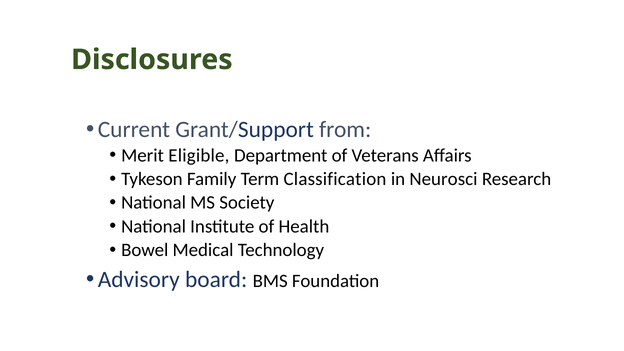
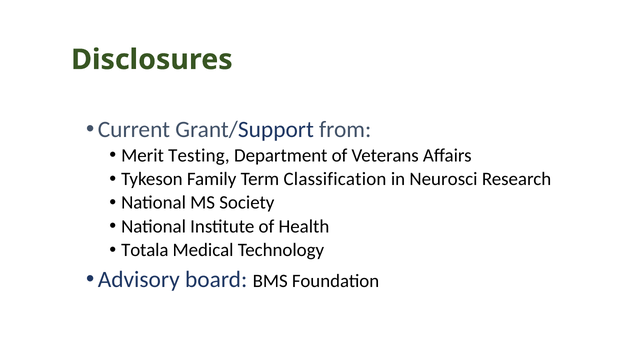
Eligible: Eligible -> Testing
Bowel: Bowel -> Totala
